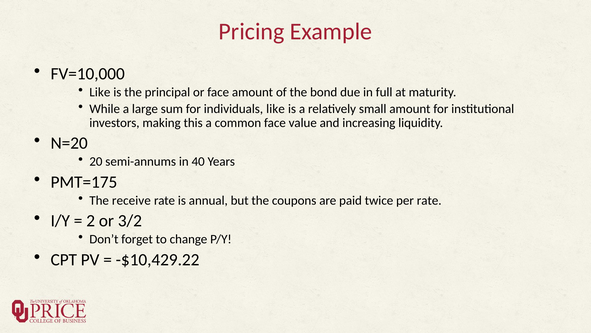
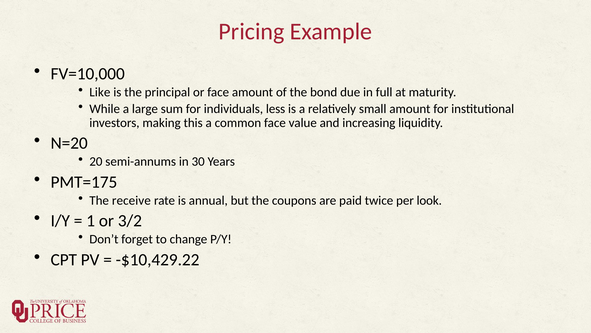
individuals like: like -> less
40: 40 -> 30
per rate: rate -> look
2: 2 -> 1
